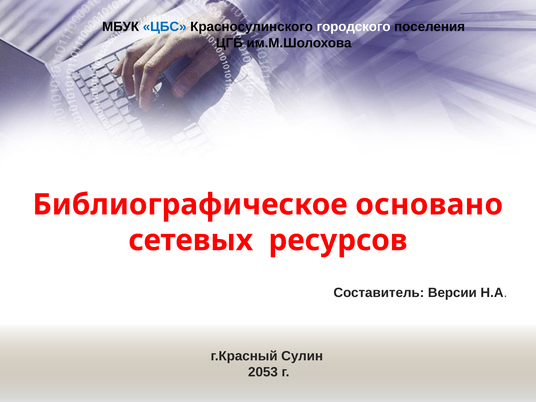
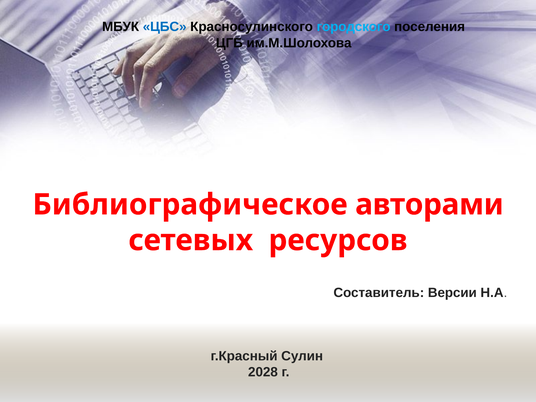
городского colour: white -> light blue
основано: основано -> авторами
2053: 2053 -> 2028
